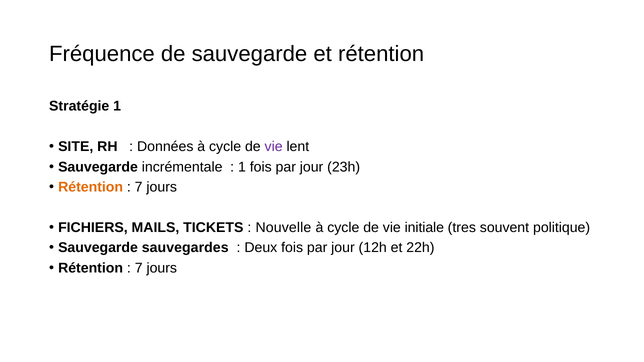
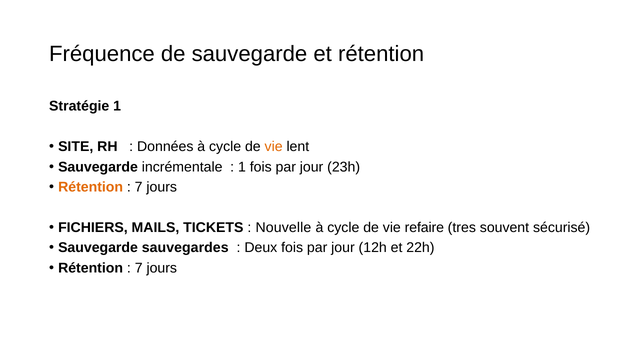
vie at (274, 147) colour: purple -> orange
initiale: initiale -> refaire
politique: politique -> sécurisé
